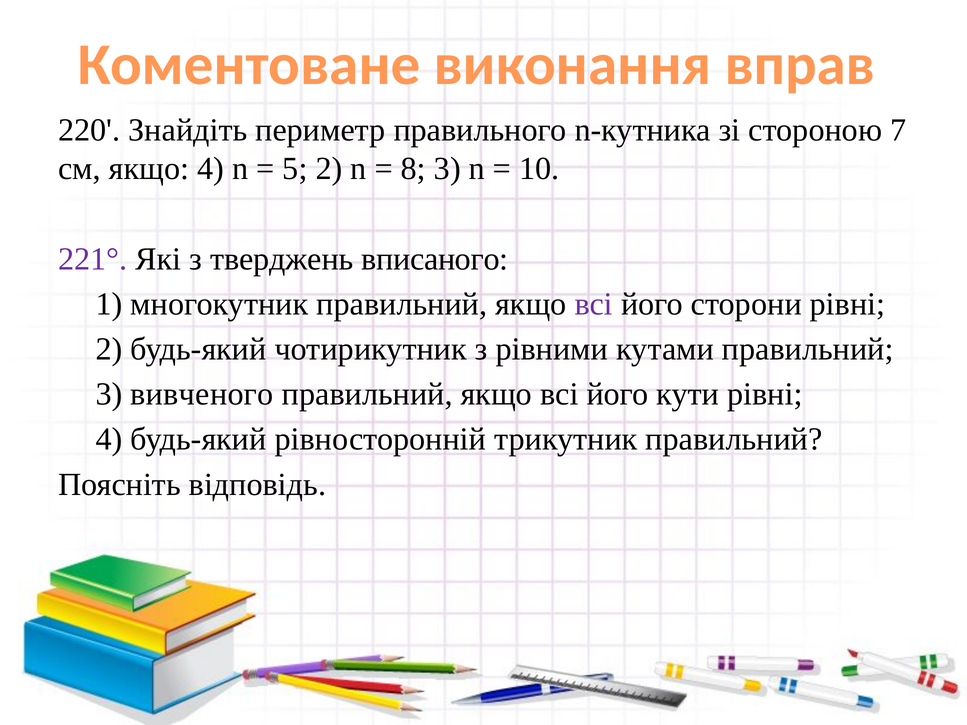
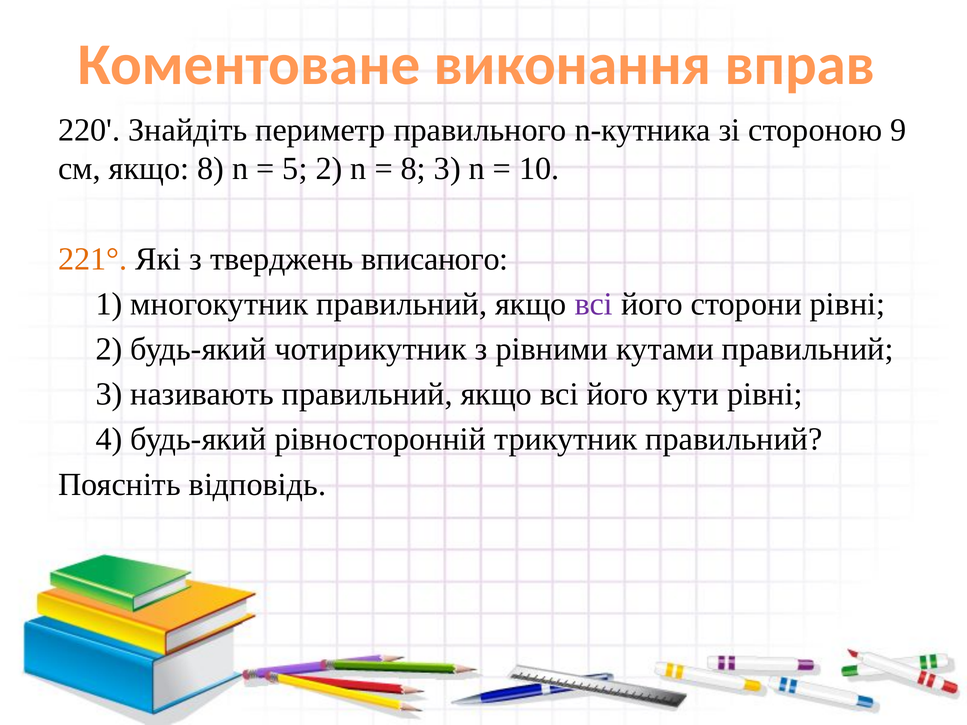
7: 7 -> 9
якщо 4: 4 -> 8
221° colour: purple -> orange
вивченого: вивченого -> називають
